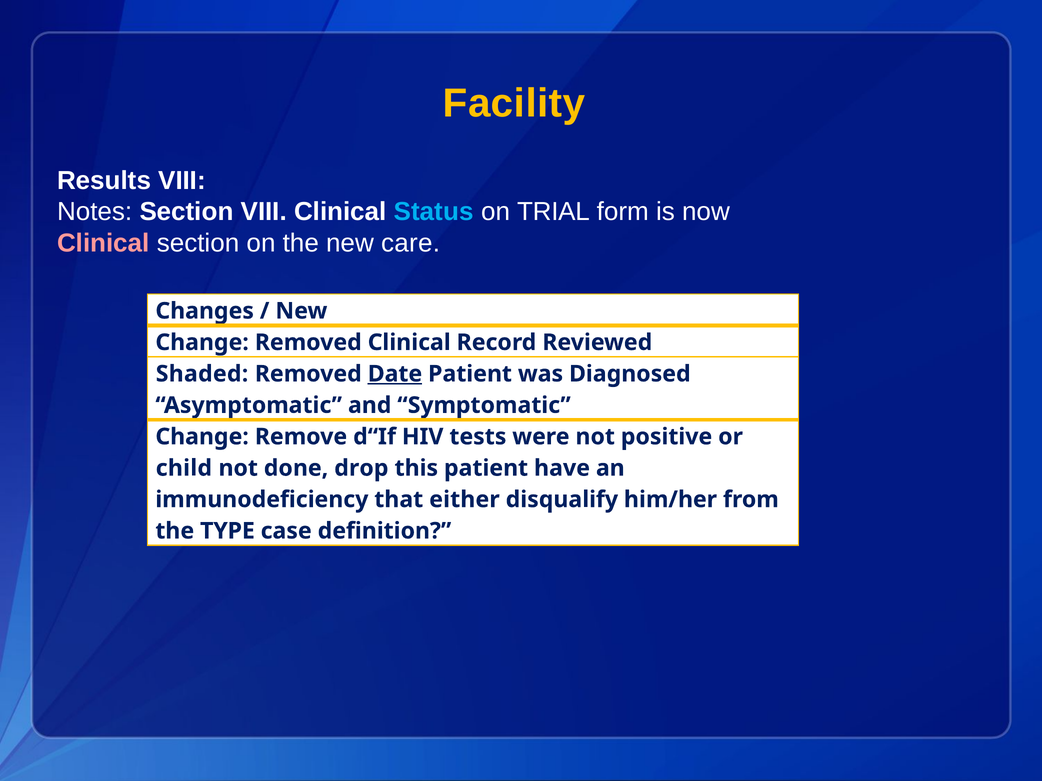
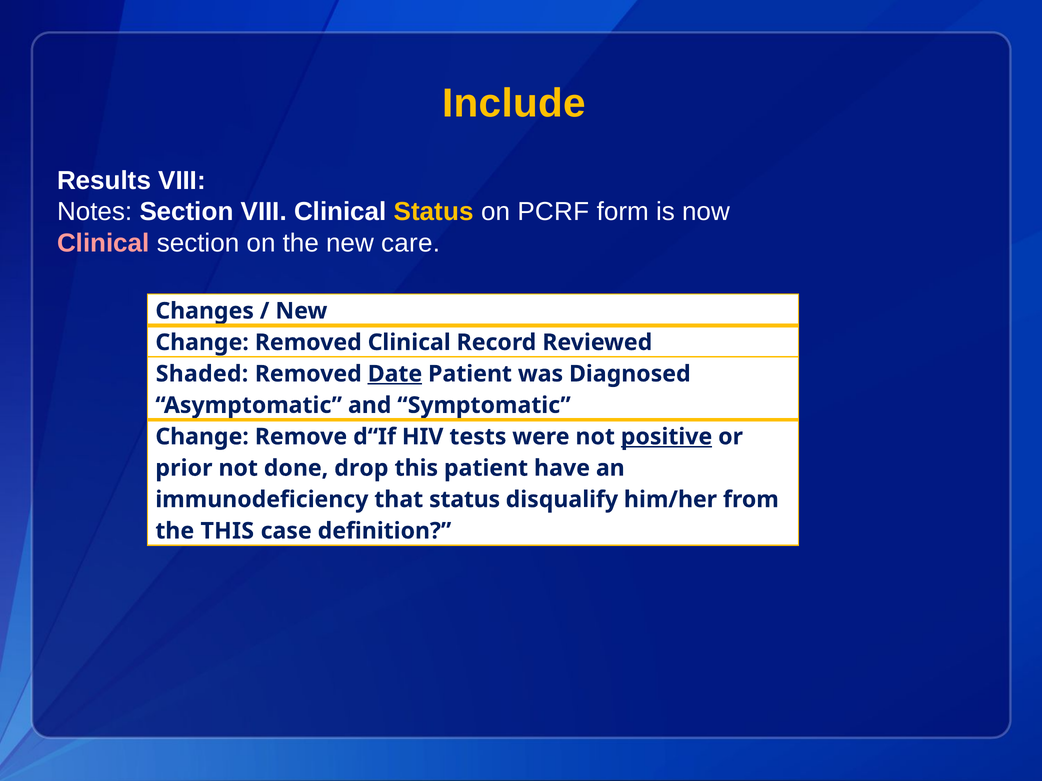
Facility: Facility -> Include
Status at (434, 212) colour: light blue -> yellow
TRIAL: TRIAL -> PCRF
positive underline: none -> present
child: child -> prior
that either: either -> status
the TYPE: TYPE -> THIS
